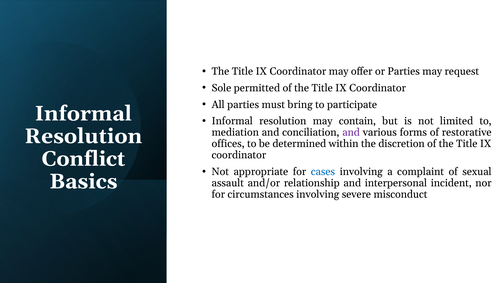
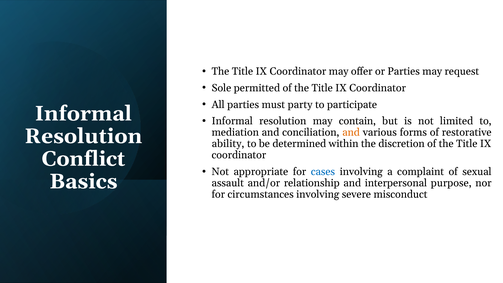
bring: bring -> party
and at (351, 132) colour: purple -> orange
offices: offices -> ability
incident: incident -> purpose
